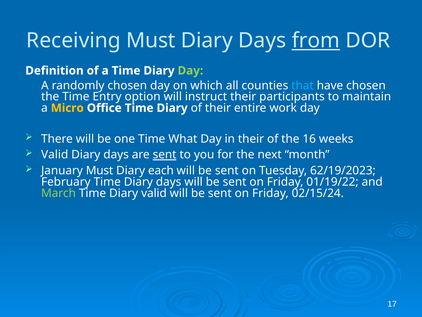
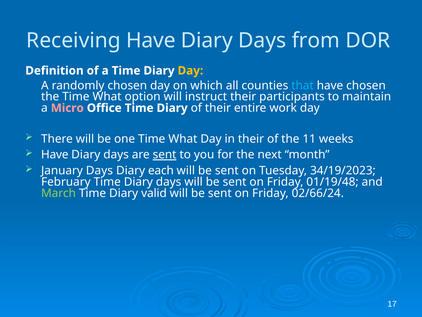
Receiving Must: Must -> Have
from underline: present -> none
Day at (190, 71) colour: light green -> yellow
the Time Entry: Entry -> What
Micro colour: yellow -> pink
16: 16 -> 11
Valid at (55, 155): Valid -> Have
January Must: Must -> Days
62/19/2023: 62/19/2023 -> 34/19/2023
01/19/22: 01/19/22 -> 01/19/48
02/15/24: 02/15/24 -> 02/66/24
